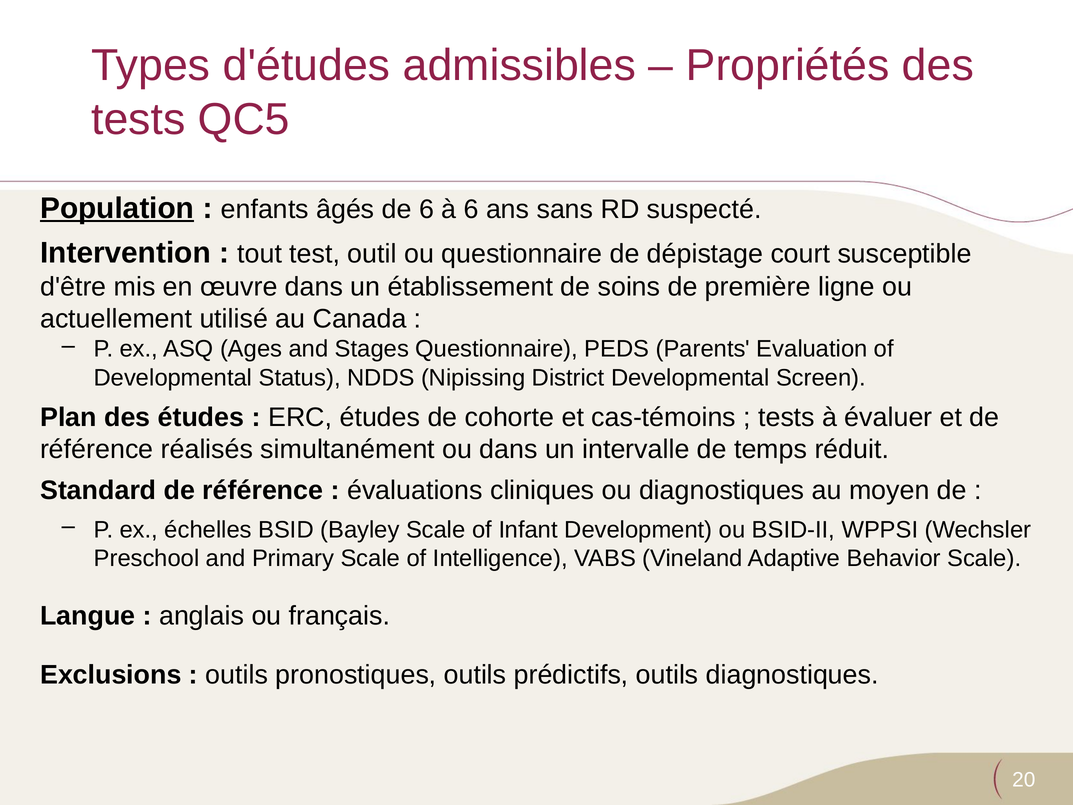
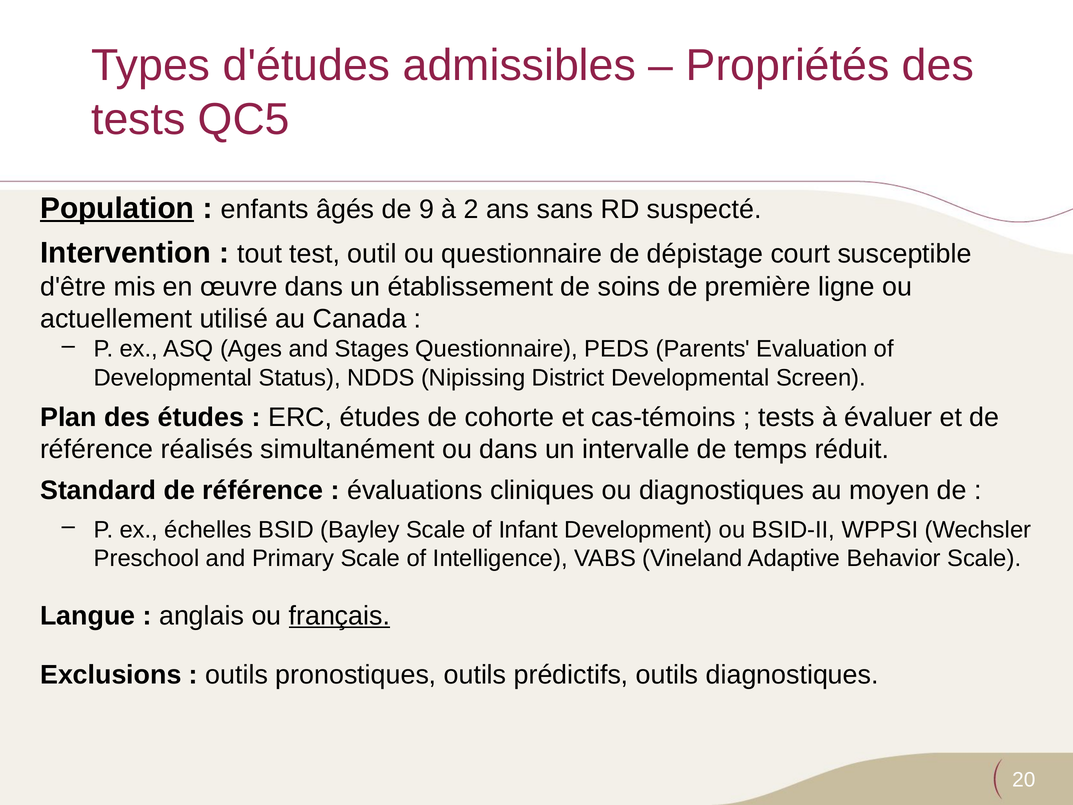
de 6: 6 -> 9
à 6: 6 -> 2
français underline: none -> present
